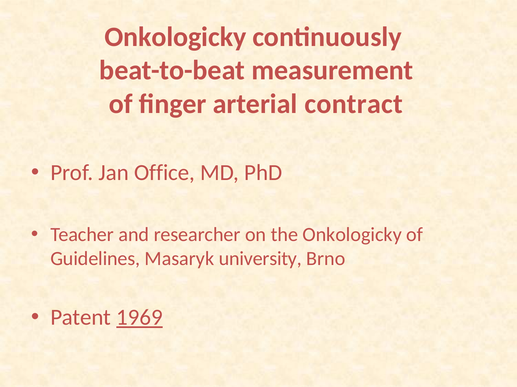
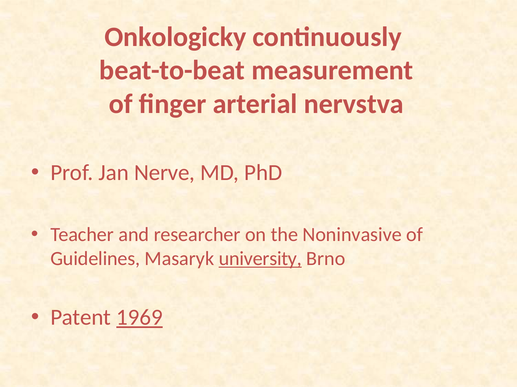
contract: contract -> nervstva
Office: Office -> Nerve
the Onkologicky: Onkologicky -> Noninvasive
university underline: none -> present
